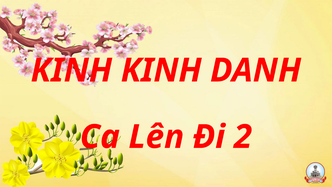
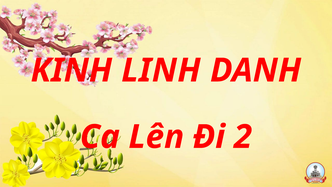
KINH KINH: KINH -> LINH
